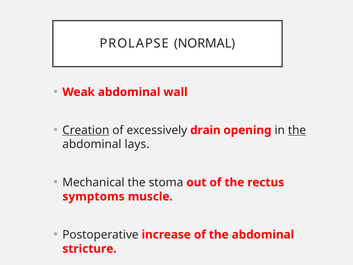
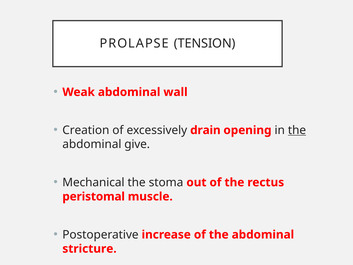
NORMAL: NORMAL -> TENSION
Creation underline: present -> none
lays: lays -> give
symptoms: symptoms -> peristomal
